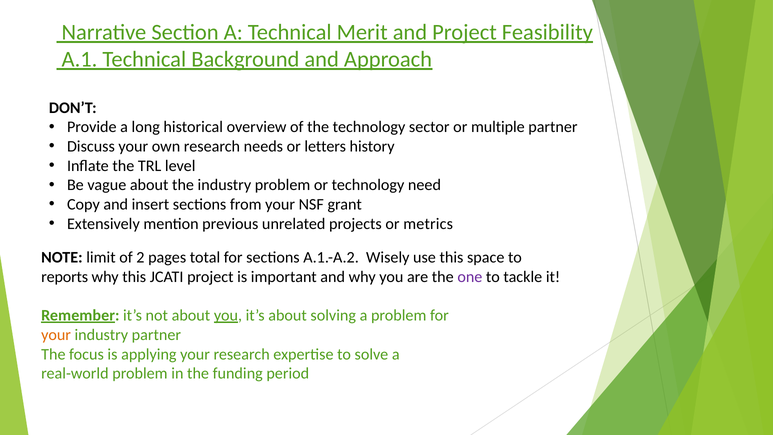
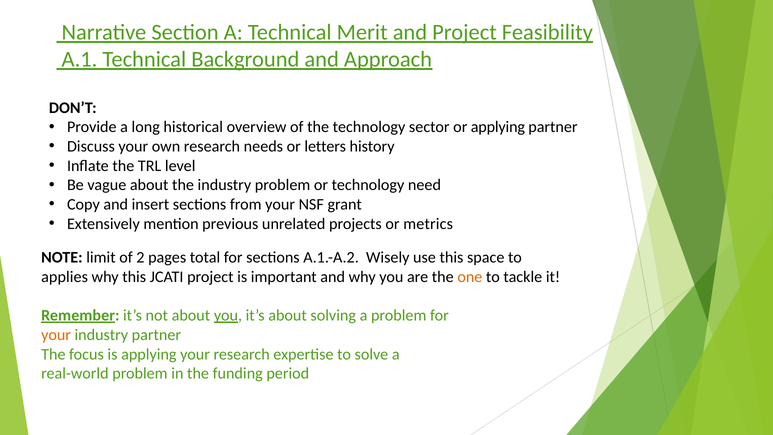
or multiple: multiple -> applying
reports: reports -> applies
one colour: purple -> orange
